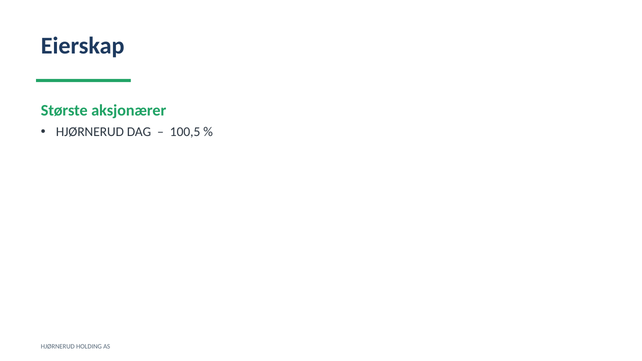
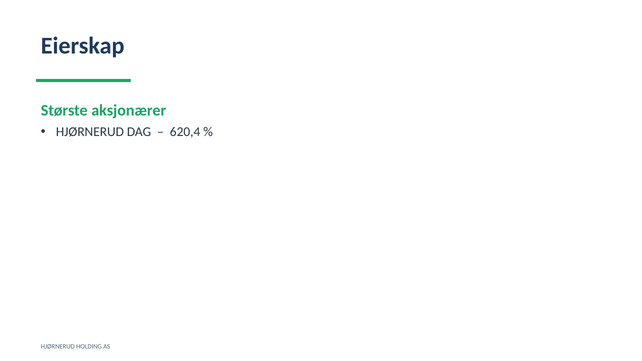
100,5: 100,5 -> 620,4
